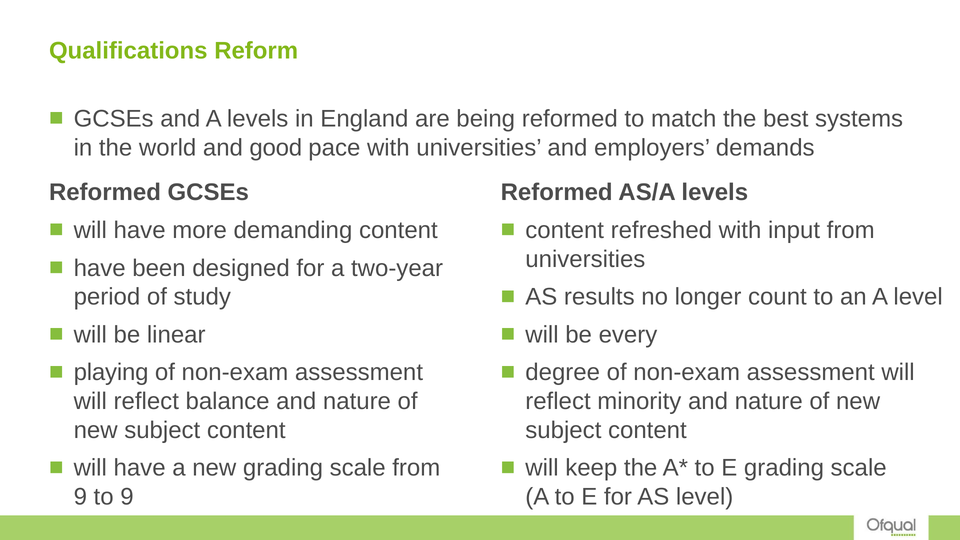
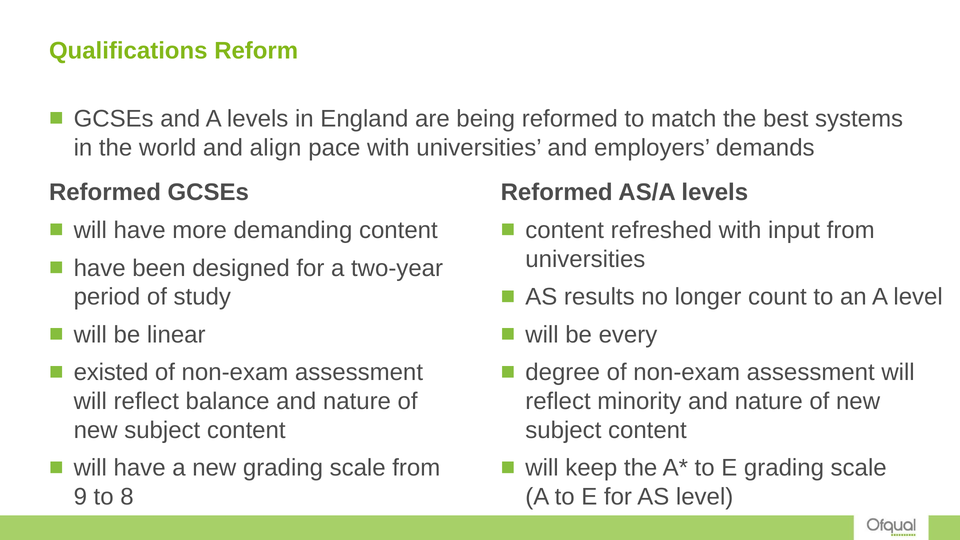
good: good -> align
playing: playing -> existed
to 9: 9 -> 8
